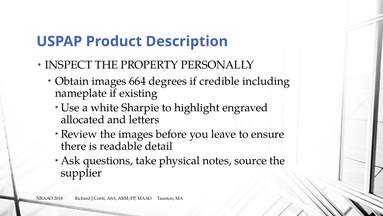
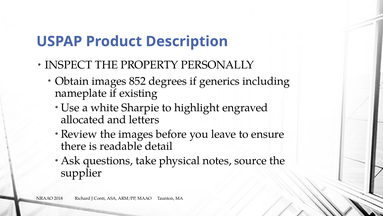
664: 664 -> 852
credible: credible -> generics
